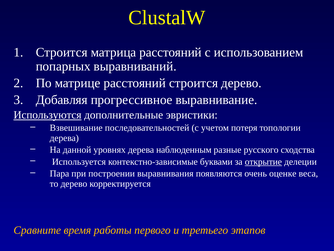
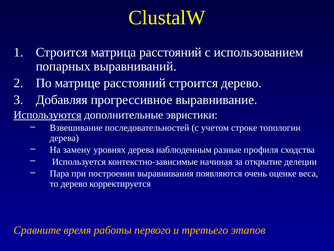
потеря: потеря -> строке
данной: данной -> замену
русского: русского -> профиля
буквами: буквами -> начиная
открытие underline: present -> none
